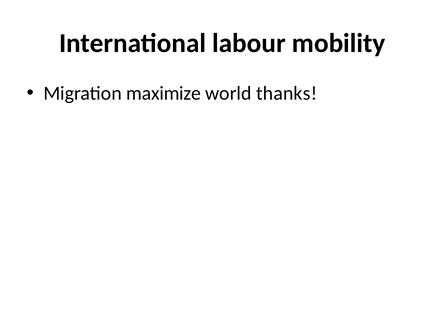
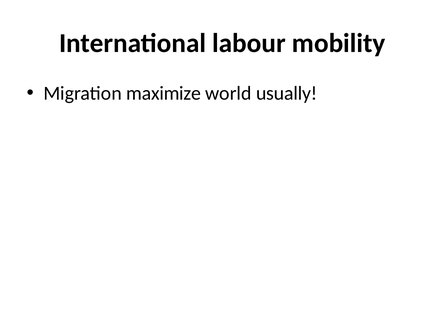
thanks: thanks -> usually
